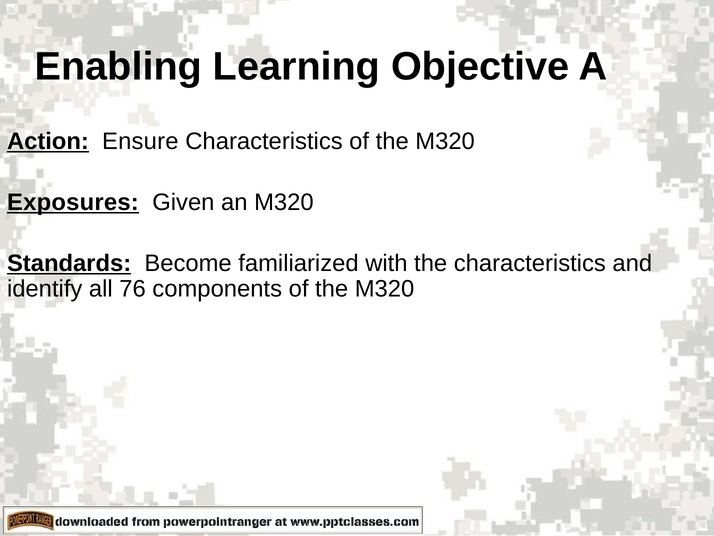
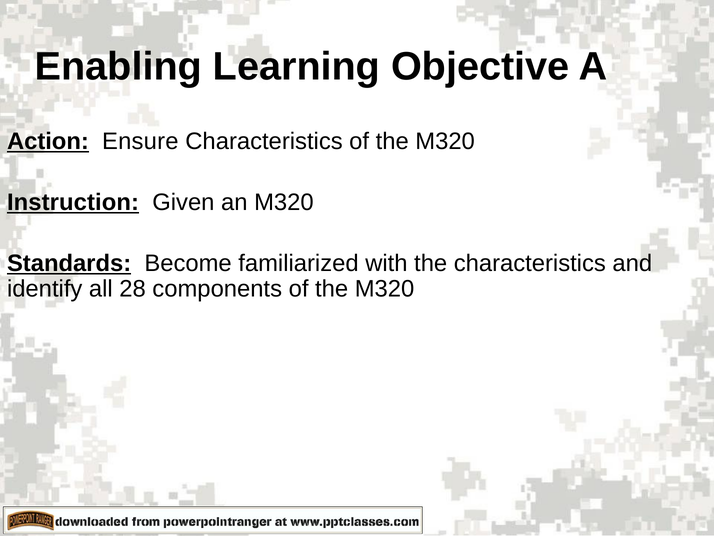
Exposures: Exposures -> Instruction
76: 76 -> 28
